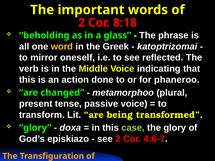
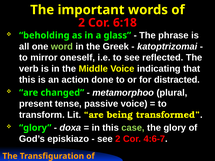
8:18: 8:18 -> 6:18
word colour: yellow -> light green
phaneroo: phaneroo -> distracted
